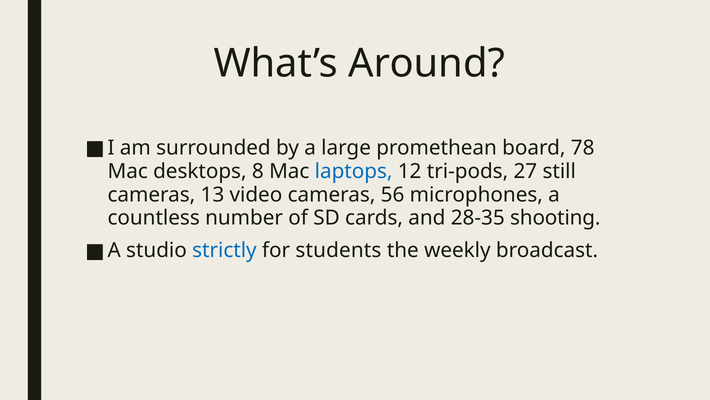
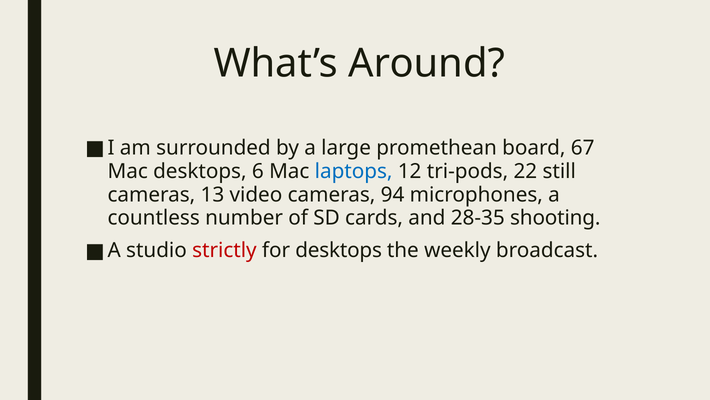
78: 78 -> 67
8: 8 -> 6
27: 27 -> 22
56: 56 -> 94
strictly colour: blue -> red
for students: students -> desktops
